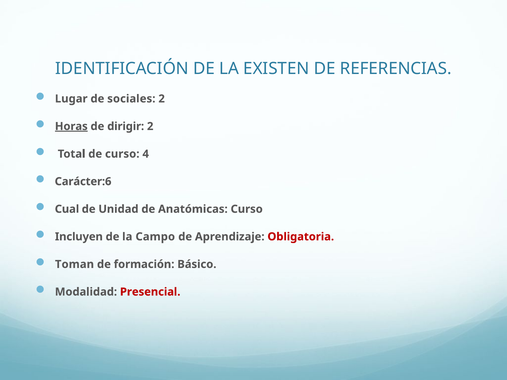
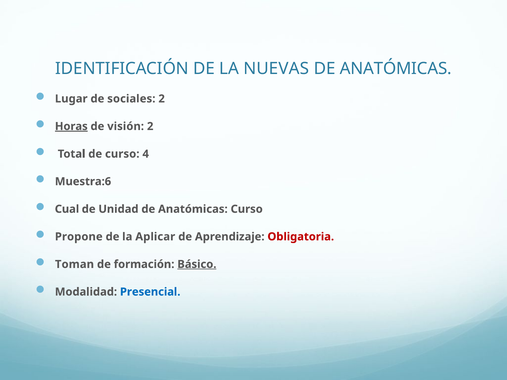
EXISTEN: EXISTEN -> NUEVAS
REFERENCIAS at (396, 69): REFERENCIAS -> ANATÓMICAS
dirigir: dirigir -> visión
Carácter:6: Carácter:6 -> Muestra:6
Incluyen: Incluyen -> Propone
Campo: Campo -> Aplicar
Básico underline: none -> present
Presencial colour: red -> blue
